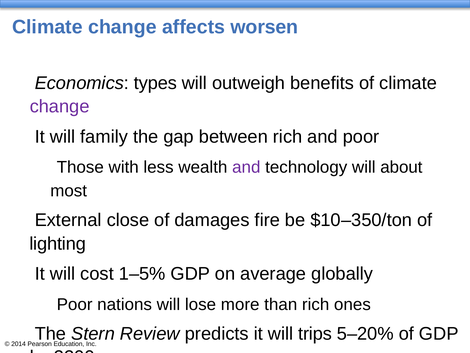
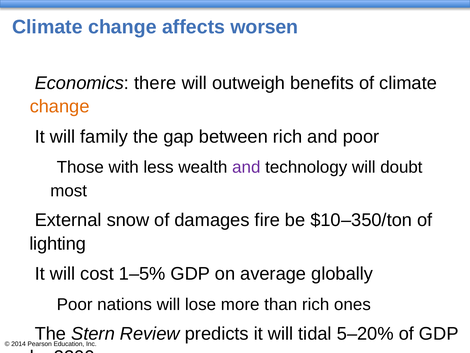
types: types -> there
change at (60, 106) colour: purple -> orange
about: about -> doubt
close: close -> snow
trips: trips -> tidal
